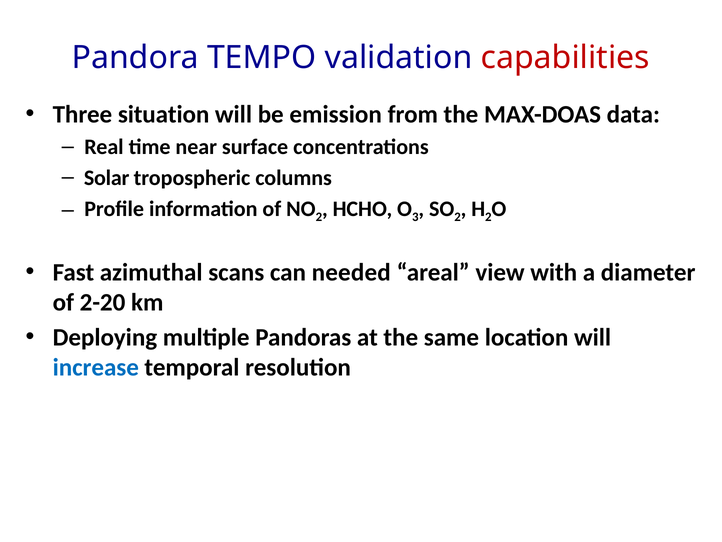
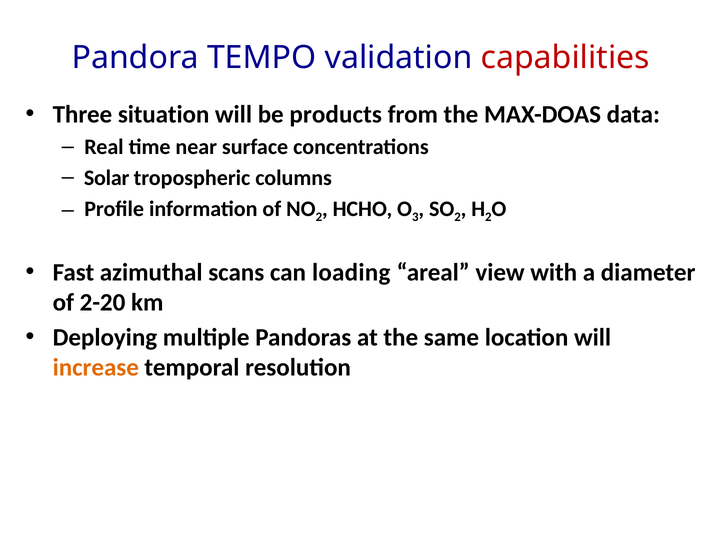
emission: emission -> products
needed: needed -> loading
increase colour: blue -> orange
